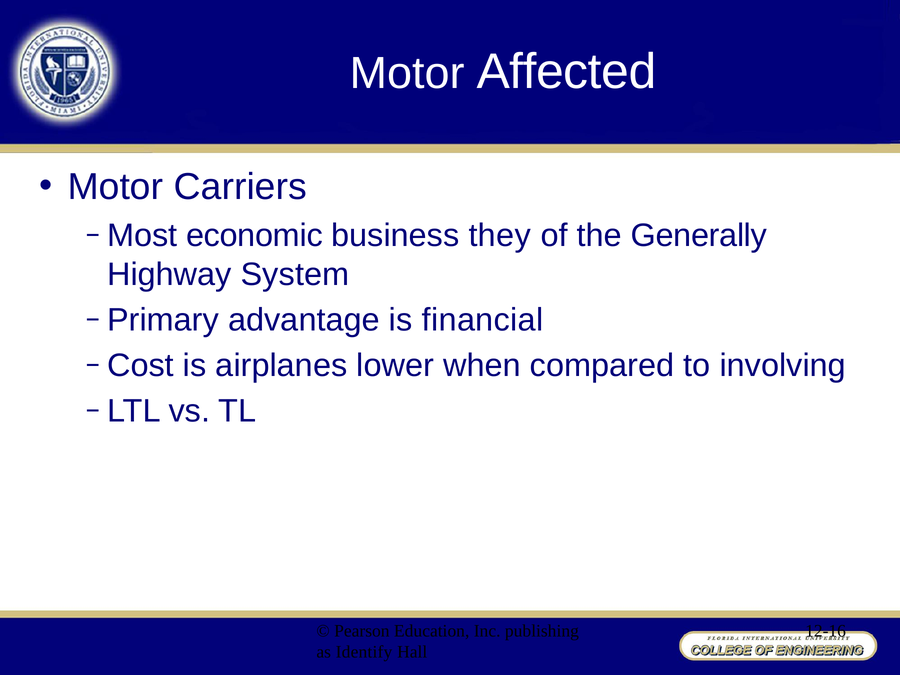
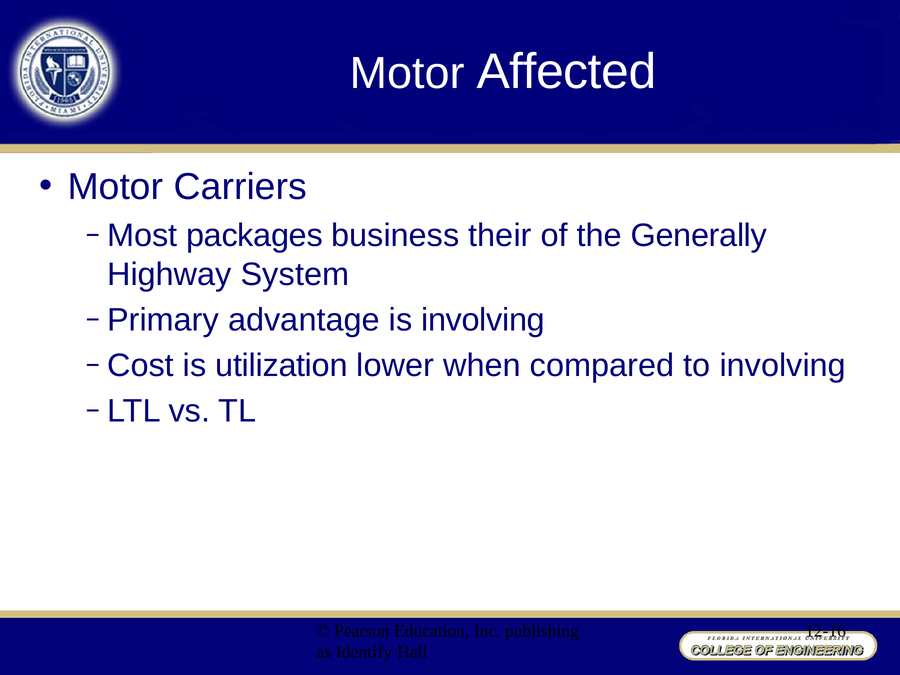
economic: economic -> packages
they: they -> their
is financial: financial -> involving
airplanes: airplanes -> utilization
